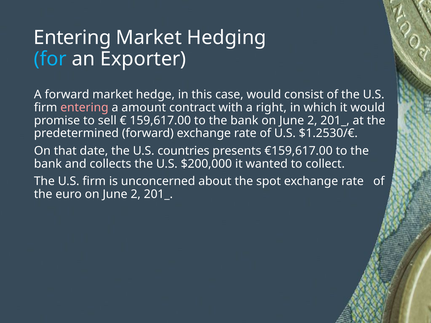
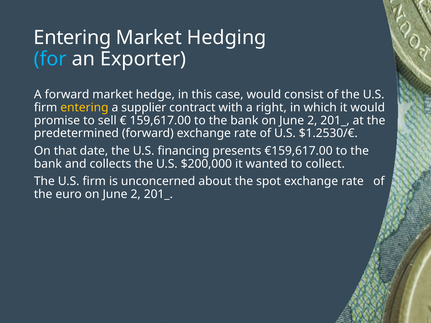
entering at (84, 108) colour: pink -> yellow
amount: amount -> supplier
countries: countries -> financing
